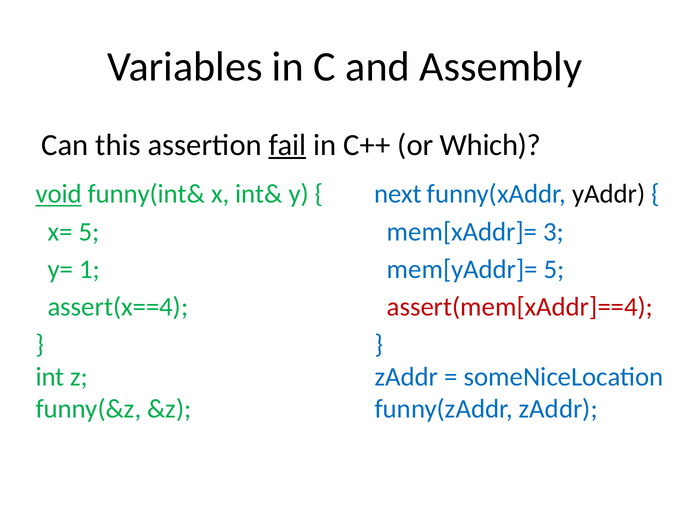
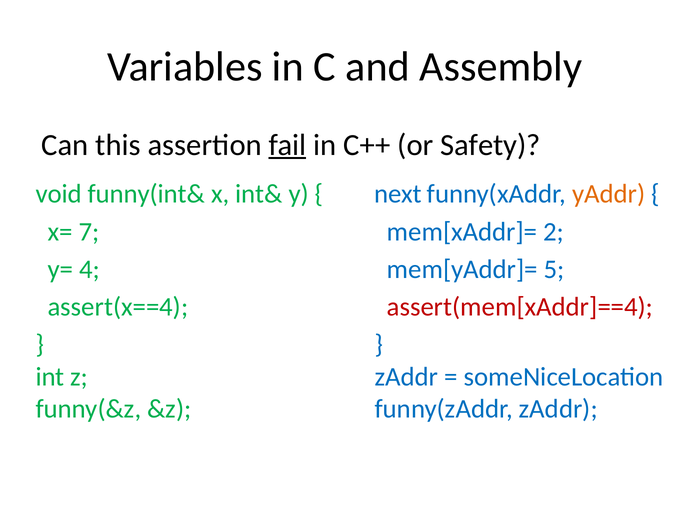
Which: Which -> Safety
void underline: present -> none
yAddr colour: black -> orange
x= 5: 5 -> 7
3: 3 -> 2
1: 1 -> 4
